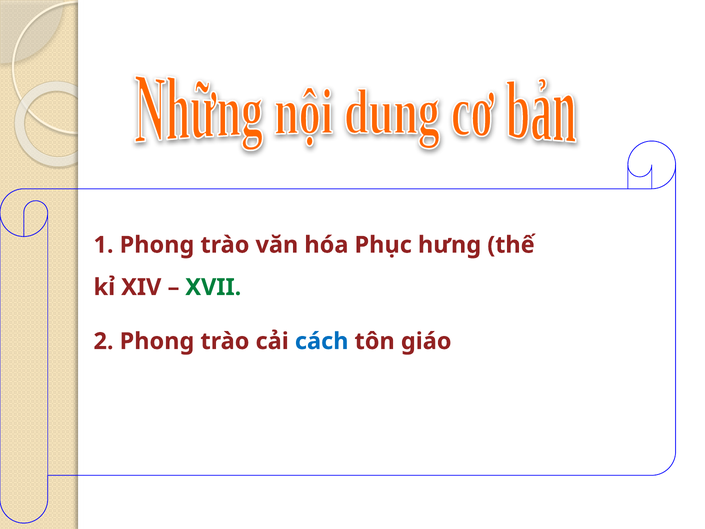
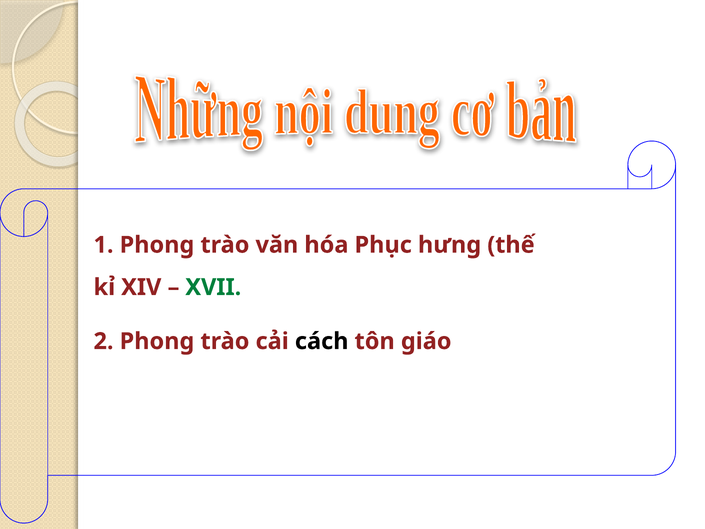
cách colour: blue -> black
